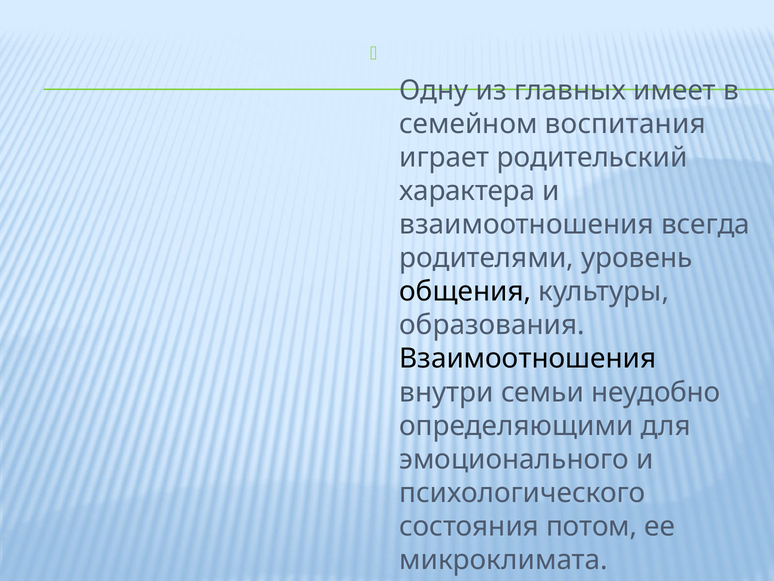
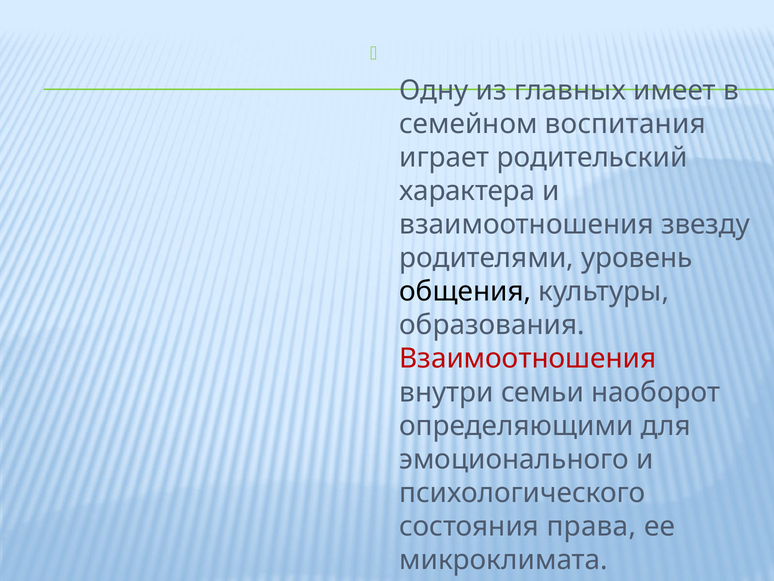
всегда: всегда -> звезду
Взаимоотношения at (528, 358) colour: black -> red
неудобно: неудобно -> наоборот
потом: потом -> права
